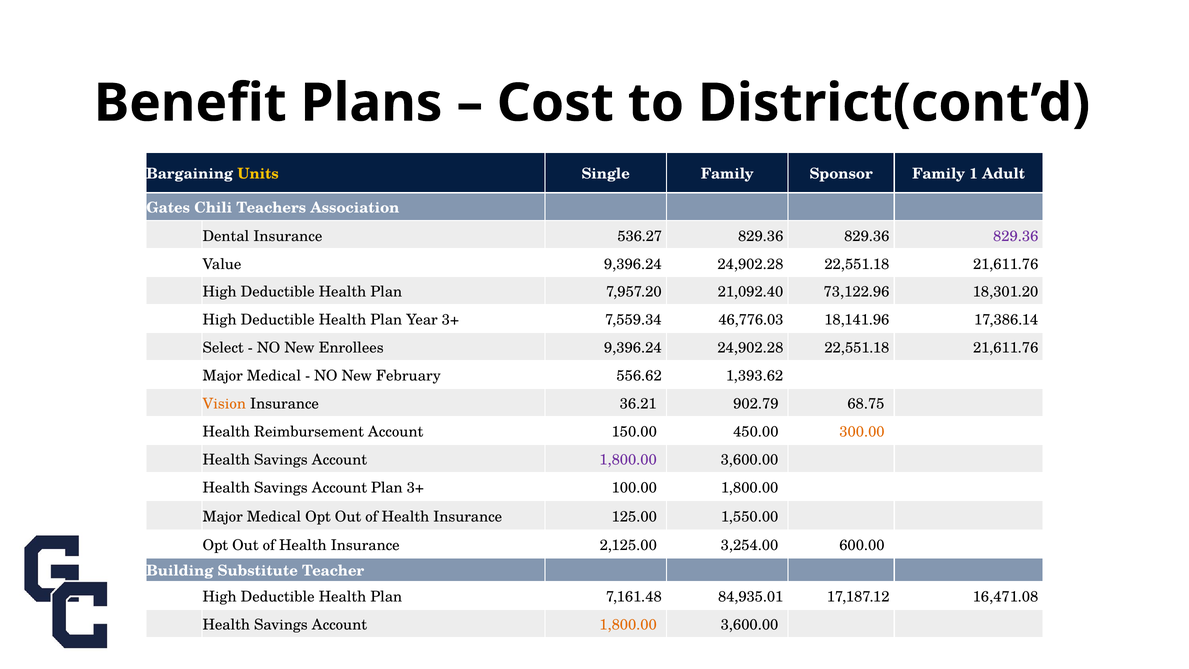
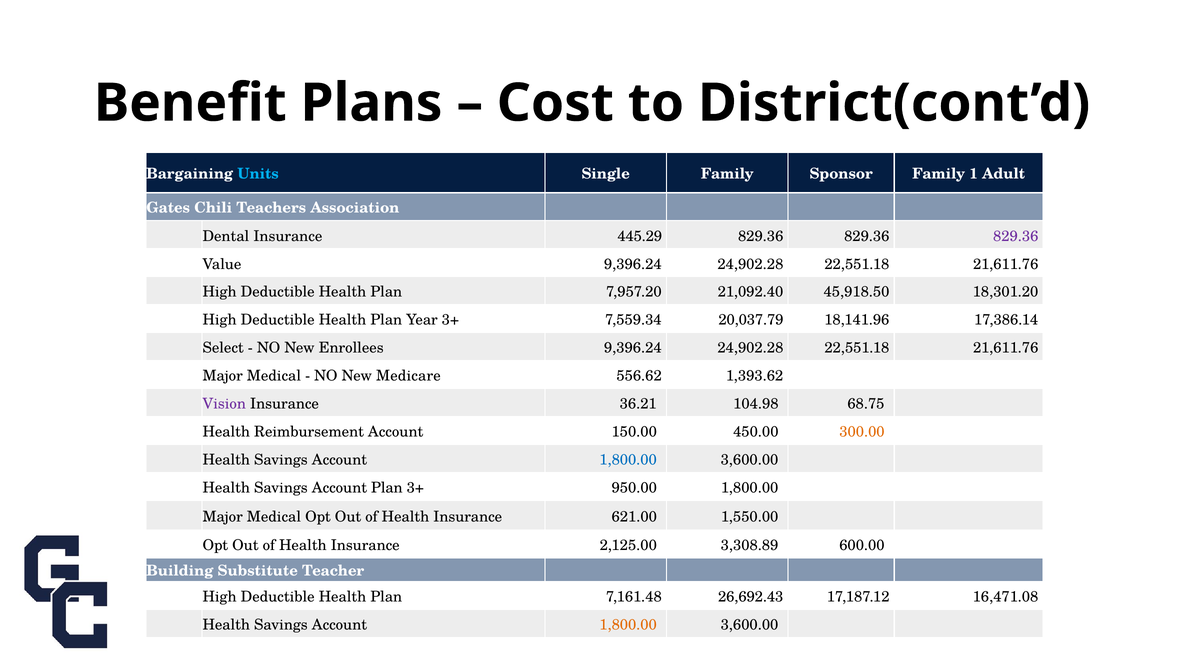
Units colour: yellow -> light blue
536.27: 536.27 -> 445.29
73,122.96: 73,122.96 -> 45,918.50
46,776.03: 46,776.03 -> 20,037.79
February: February -> Medicare
Vision colour: orange -> purple
902.79: 902.79 -> 104.98
1,800.00 at (628, 460) colour: purple -> blue
100.00: 100.00 -> 950.00
125.00: 125.00 -> 621.00
3,254.00: 3,254.00 -> 3,308.89
84,935.01: 84,935.01 -> 26,692.43
